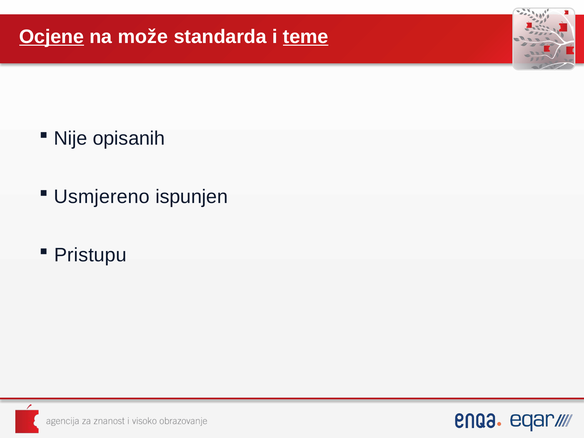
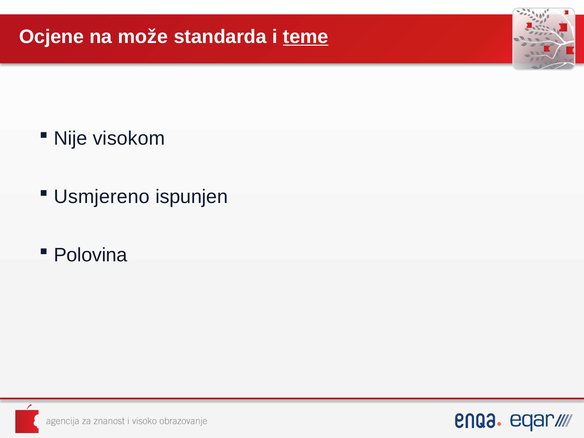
Ocjene underline: present -> none
opisanih: opisanih -> visokom
Pristupu: Pristupu -> Polovina
